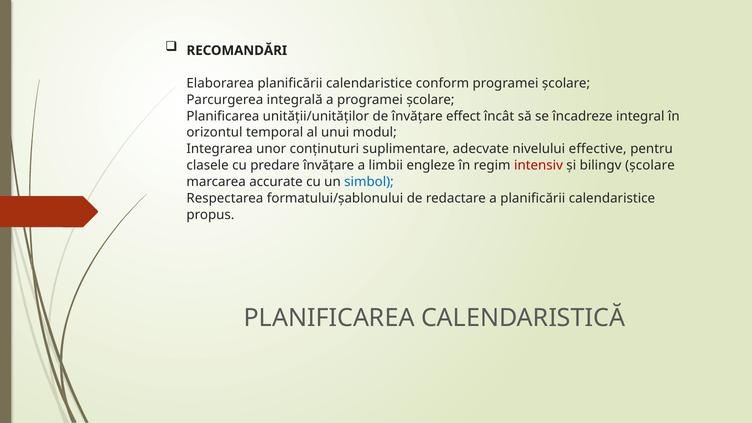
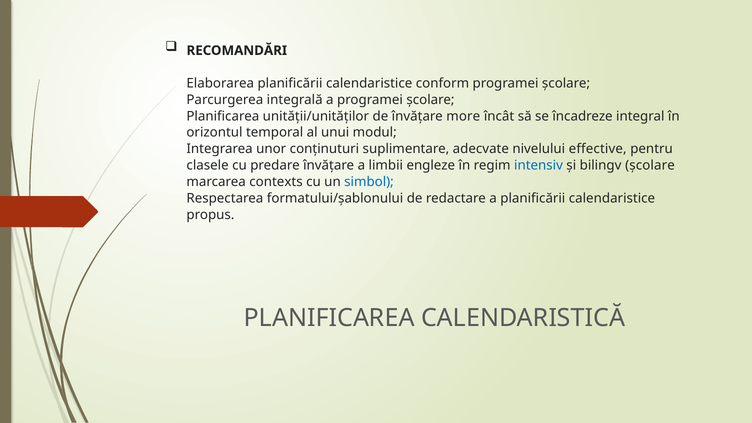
effect: effect -> more
intensiv colour: red -> blue
accurate: accurate -> contexts
